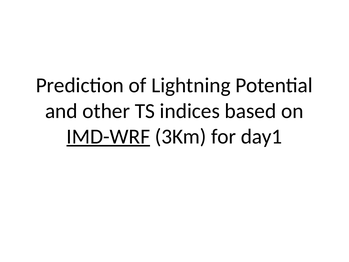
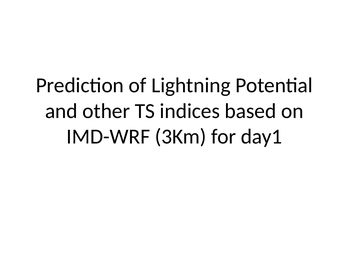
IMD-WRF underline: present -> none
